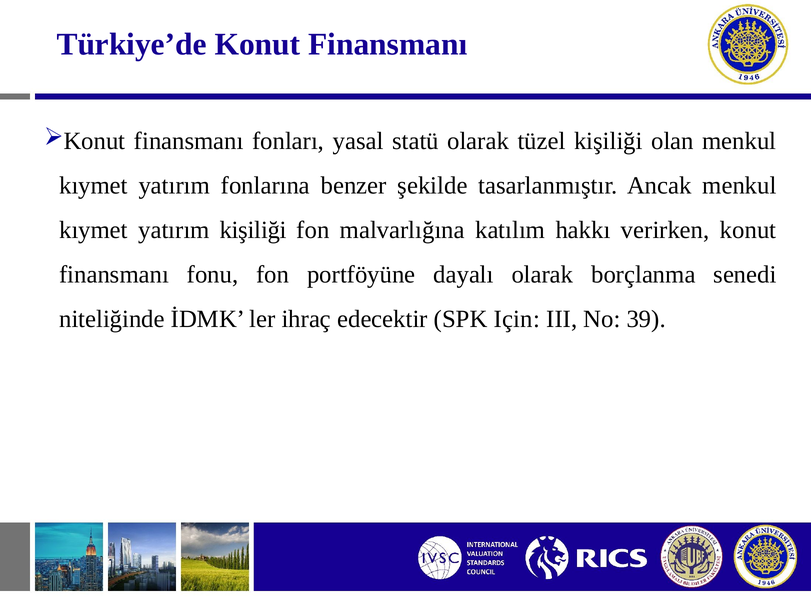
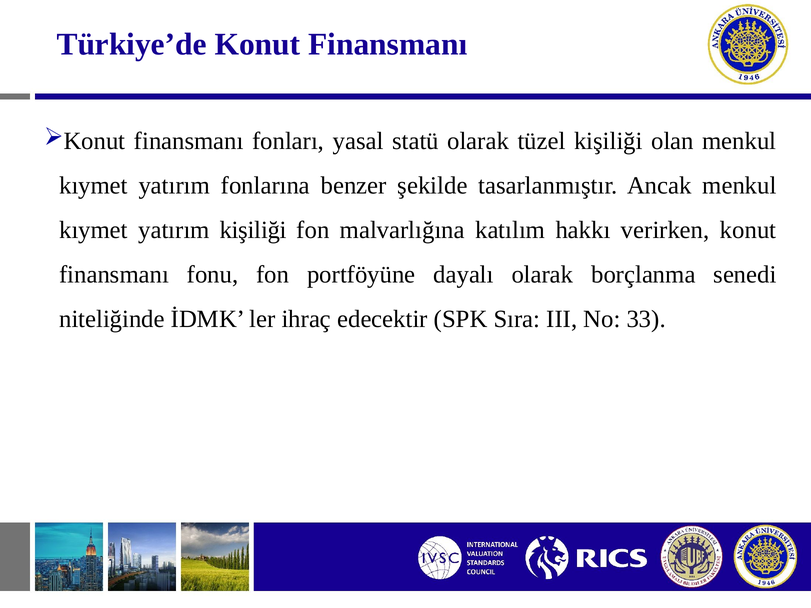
Için: Için -> Sıra
39: 39 -> 33
